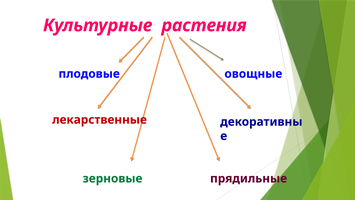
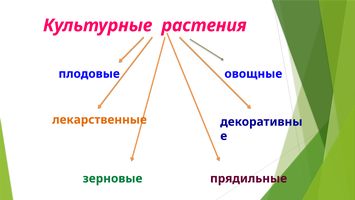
лекарственные colour: red -> orange
